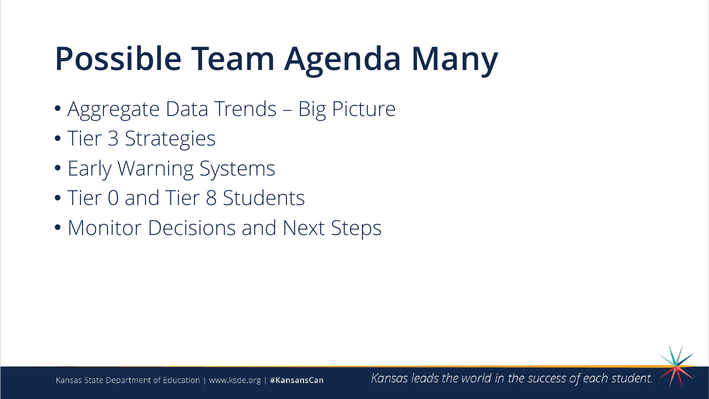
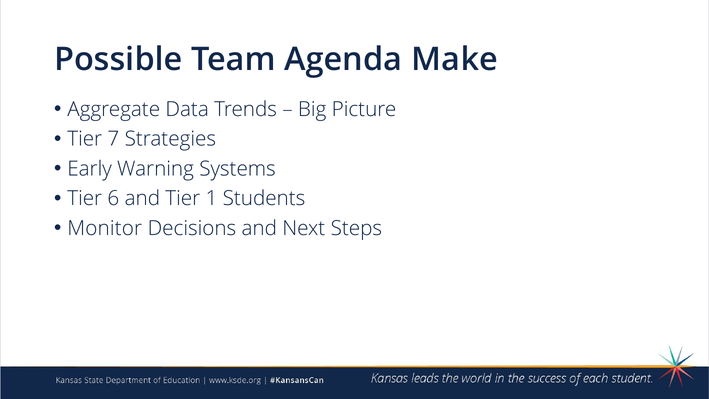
Many: Many -> Make
3: 3 -> 7
0: 0 -> 6
8: 8 -> 1
